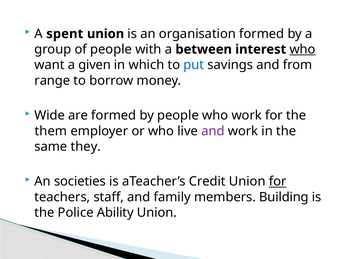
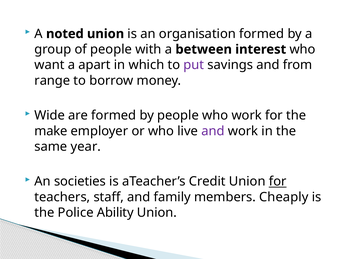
spent: spent -> noted
who at (303, 49) underline: present -> none
given: given -> apart
put colour: blue -> purple
them: them -> make
they: they -> year
Building: Building -> Cheaply
